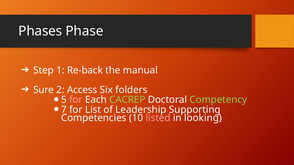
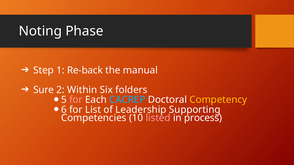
Phases: Phases -> Noting
Access: Access -> Within
CACREP colour: light green -> light blue
Competency colour: light green -> yellow
7: 7 -> 6
looking: looking -> process
